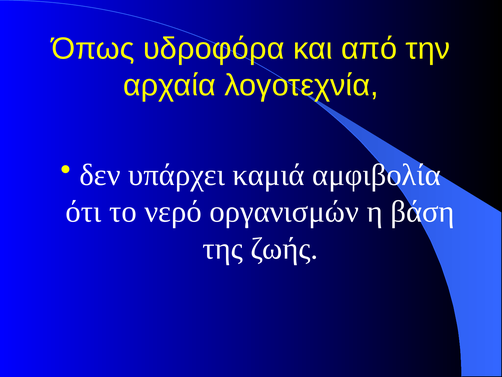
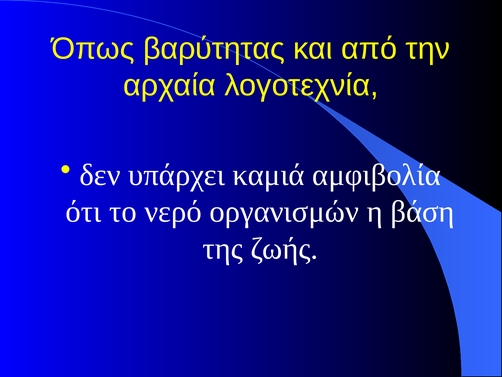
υδροφόρα: υδροφόρα -> βαρύτητας
